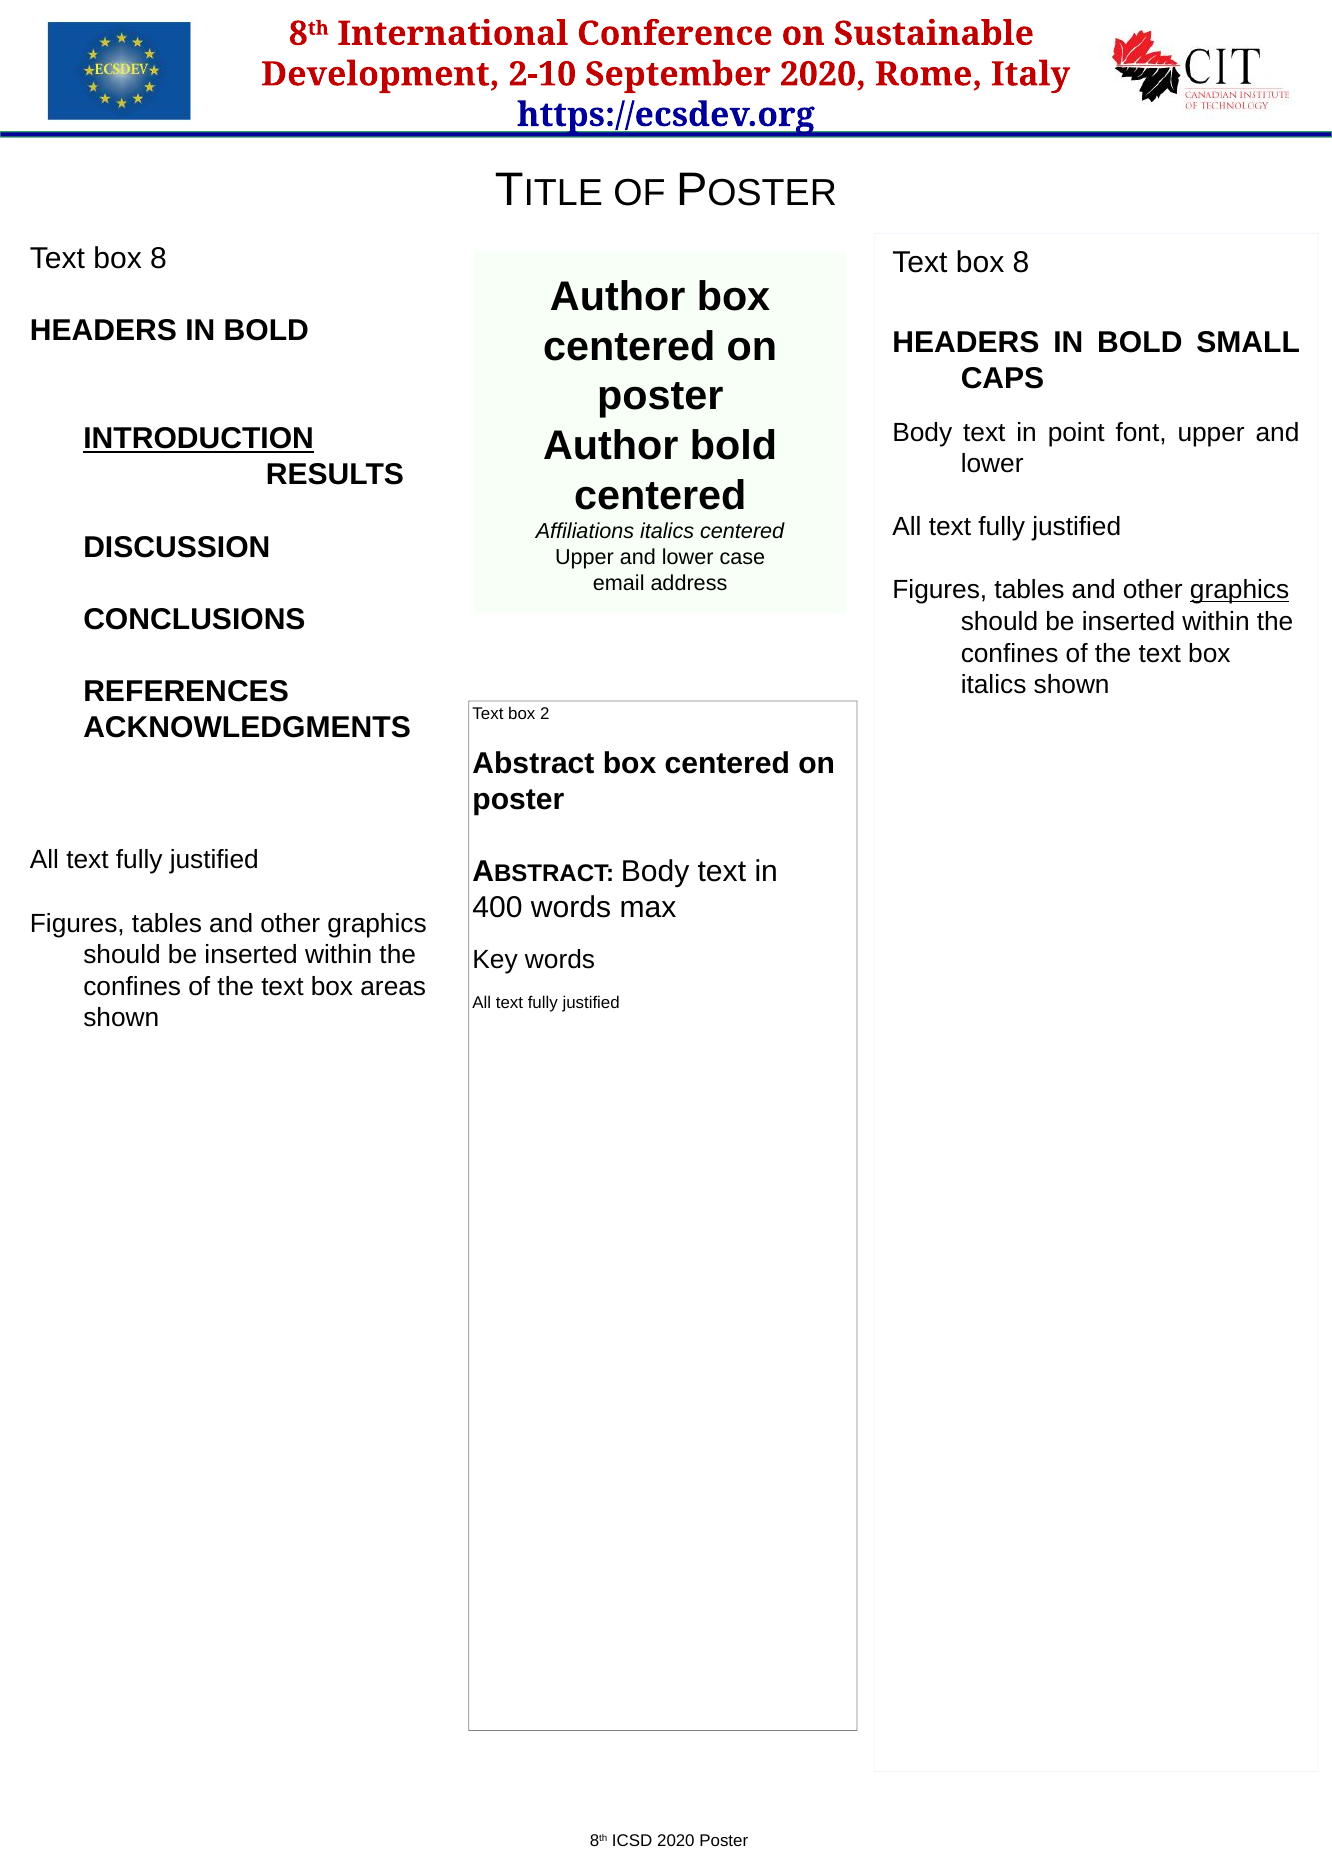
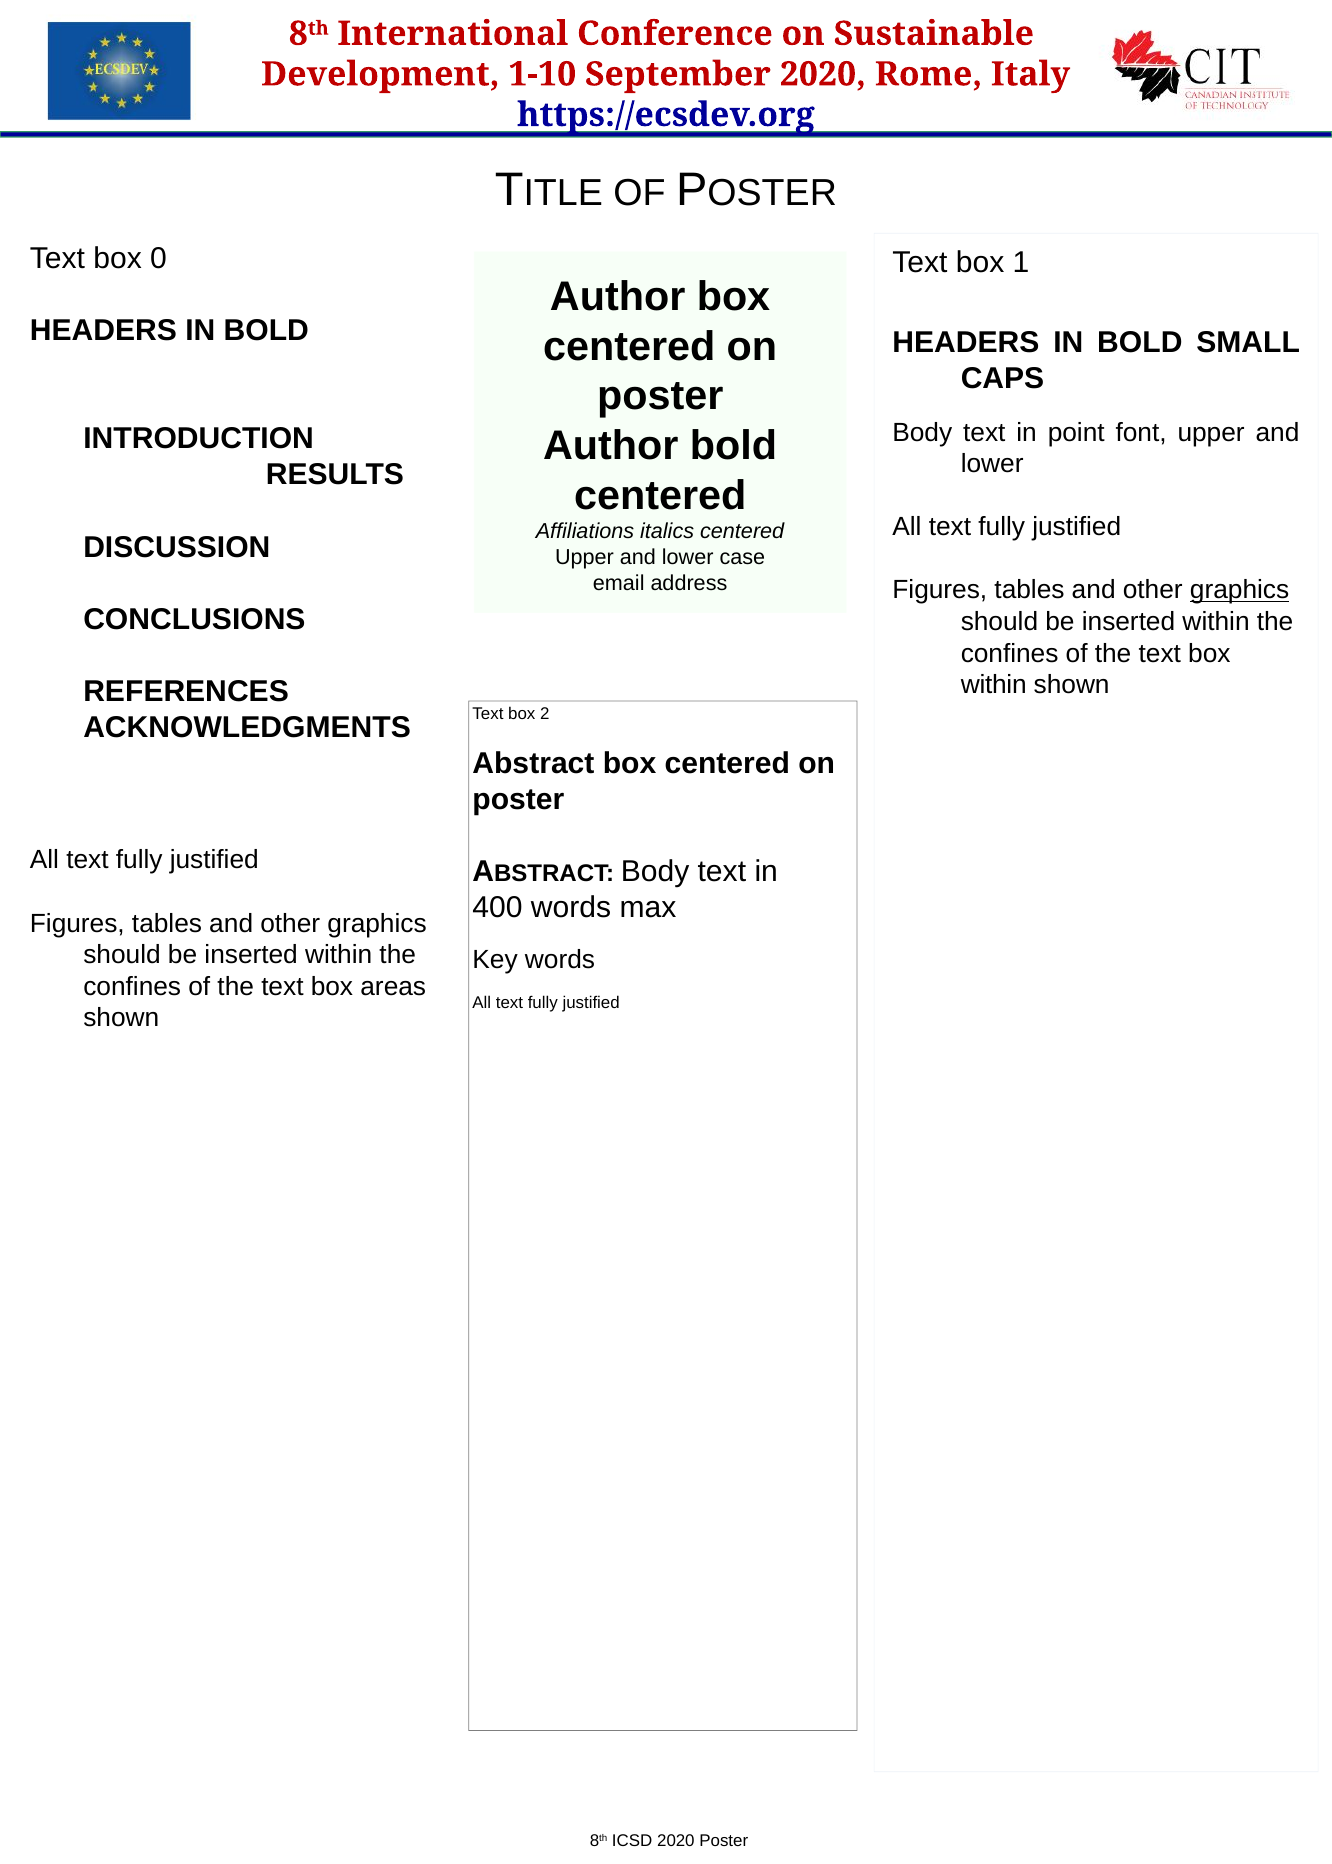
2-10: 2-10 -> 1-10
8 at (159, 259): 8 -> 0
8 at (1021, 263): 8 -> 1
INTRODUCTION underline: present -> none
italics at (994, 685): italics -> within
